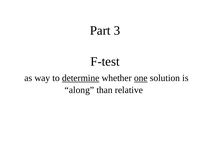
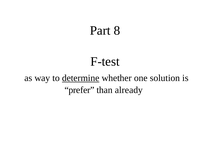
3: 3 -> 8
one underline: present -> none
along: along -> prefer
relative: relative -> already
